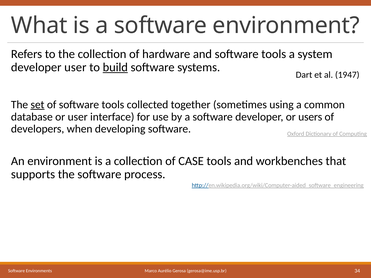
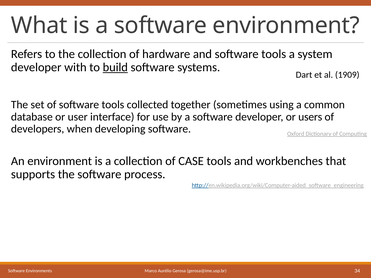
developer user: user -> with
1947: 1947 -> 1909
set underline: present -> none
